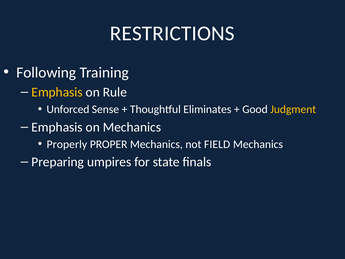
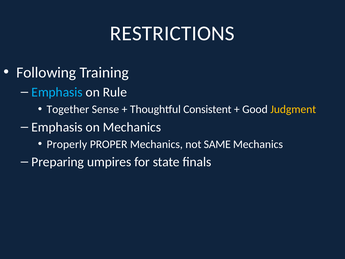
Emphasis at (57, 92) colour: yellow -> light blue
Unforced: Unforced -> Together
Eliminates: Eliminates -> Consistent
FIELD: FIELD -> SAME
